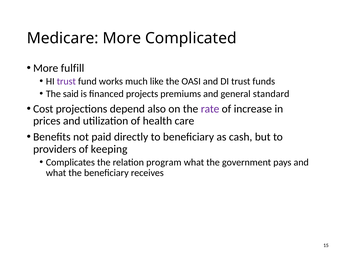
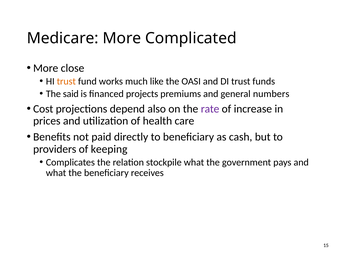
fulfill: fulfill -> close
trust at (66, 81) colour: purple -> orange
standard: standard -> numbers
program: program -> stockpile
